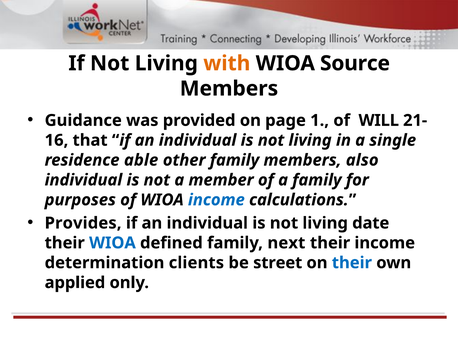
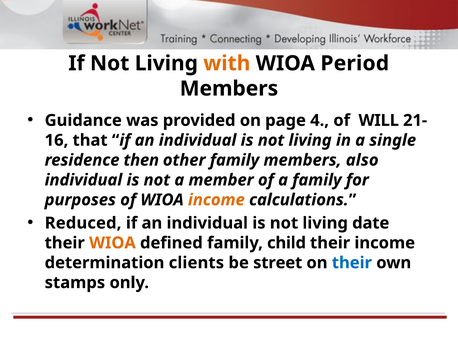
Source: Source -> Period
1: 1 -> 4
able: able -> then
income at (216, 200) colour: blue -> orange
Provides: Provides -> Reduced
WIOA at (112, 243) colour: blue -> orange
next: next -> child
applied: applied -> stamps
